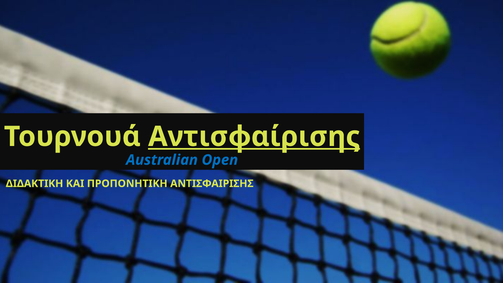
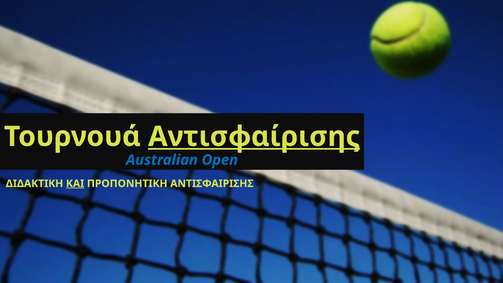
ΚΑΙ underline: none -> present
